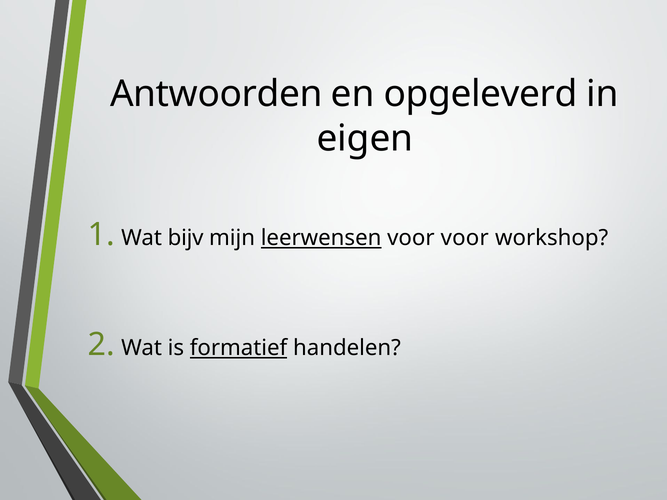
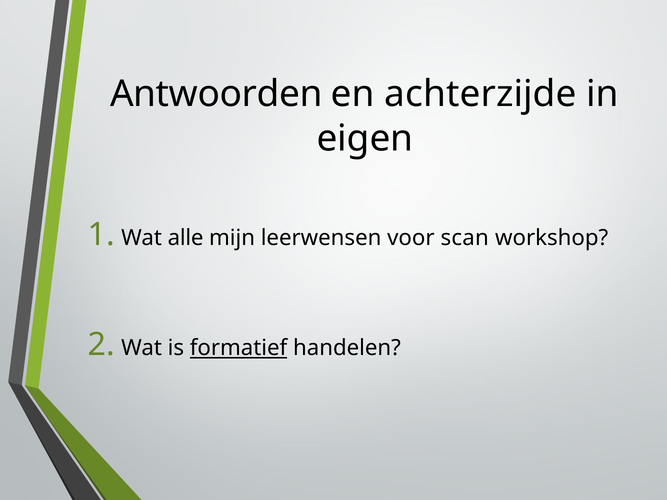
opgeleverd: opgeleverd -> achterzijde
bijv: bijv -> alle
leerwensen underline: present -> none
voor voor: voor -> scan
